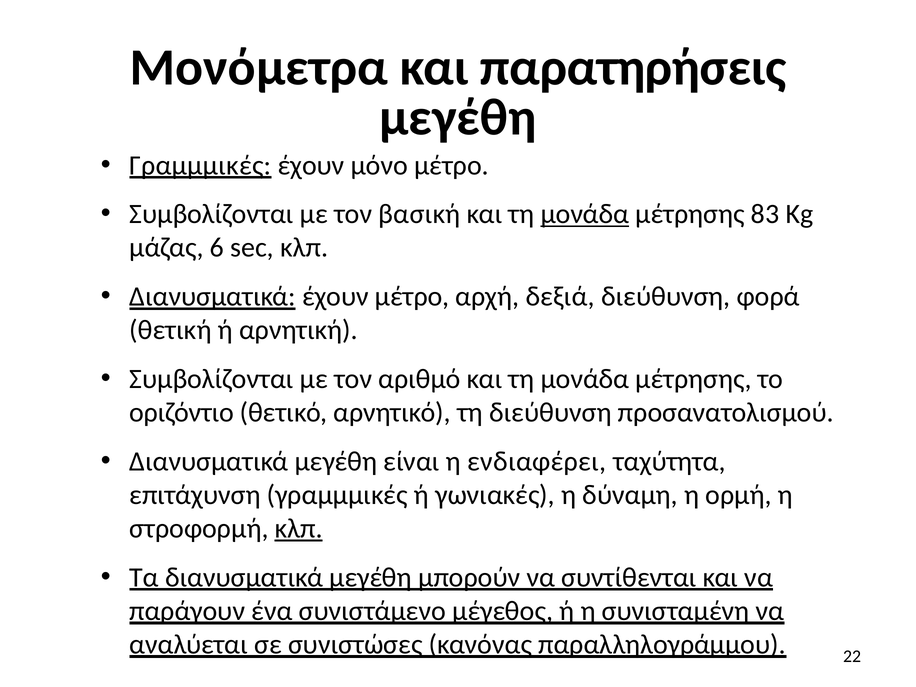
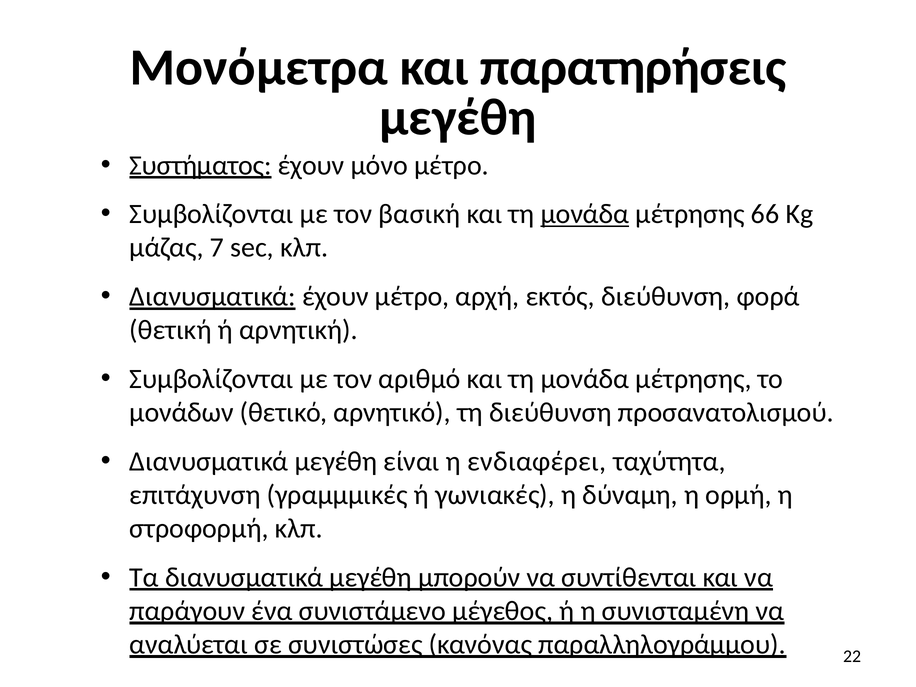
Γραμμμικές at (200, 165): Γραμμμικές -> Συστήματος
83: 83 -> 66
6: 6 -> 7
δεξιά: δεξιά -> εκτός
οριζόντιο: οριζόντιο -> μονάδων
κλπ at (299, 529) underline: present -> none
